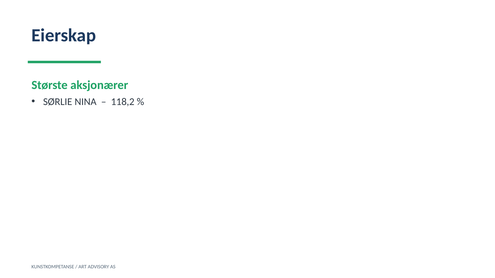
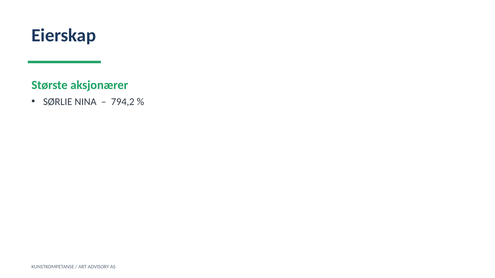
118,2: 118,2 -> 794,2
